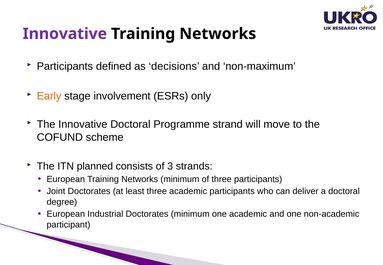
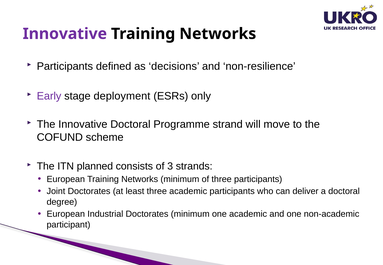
non-maximum: non-maximum -> non-resilience
Early colour: orange -> purple
involvement: involvement -> deployment
